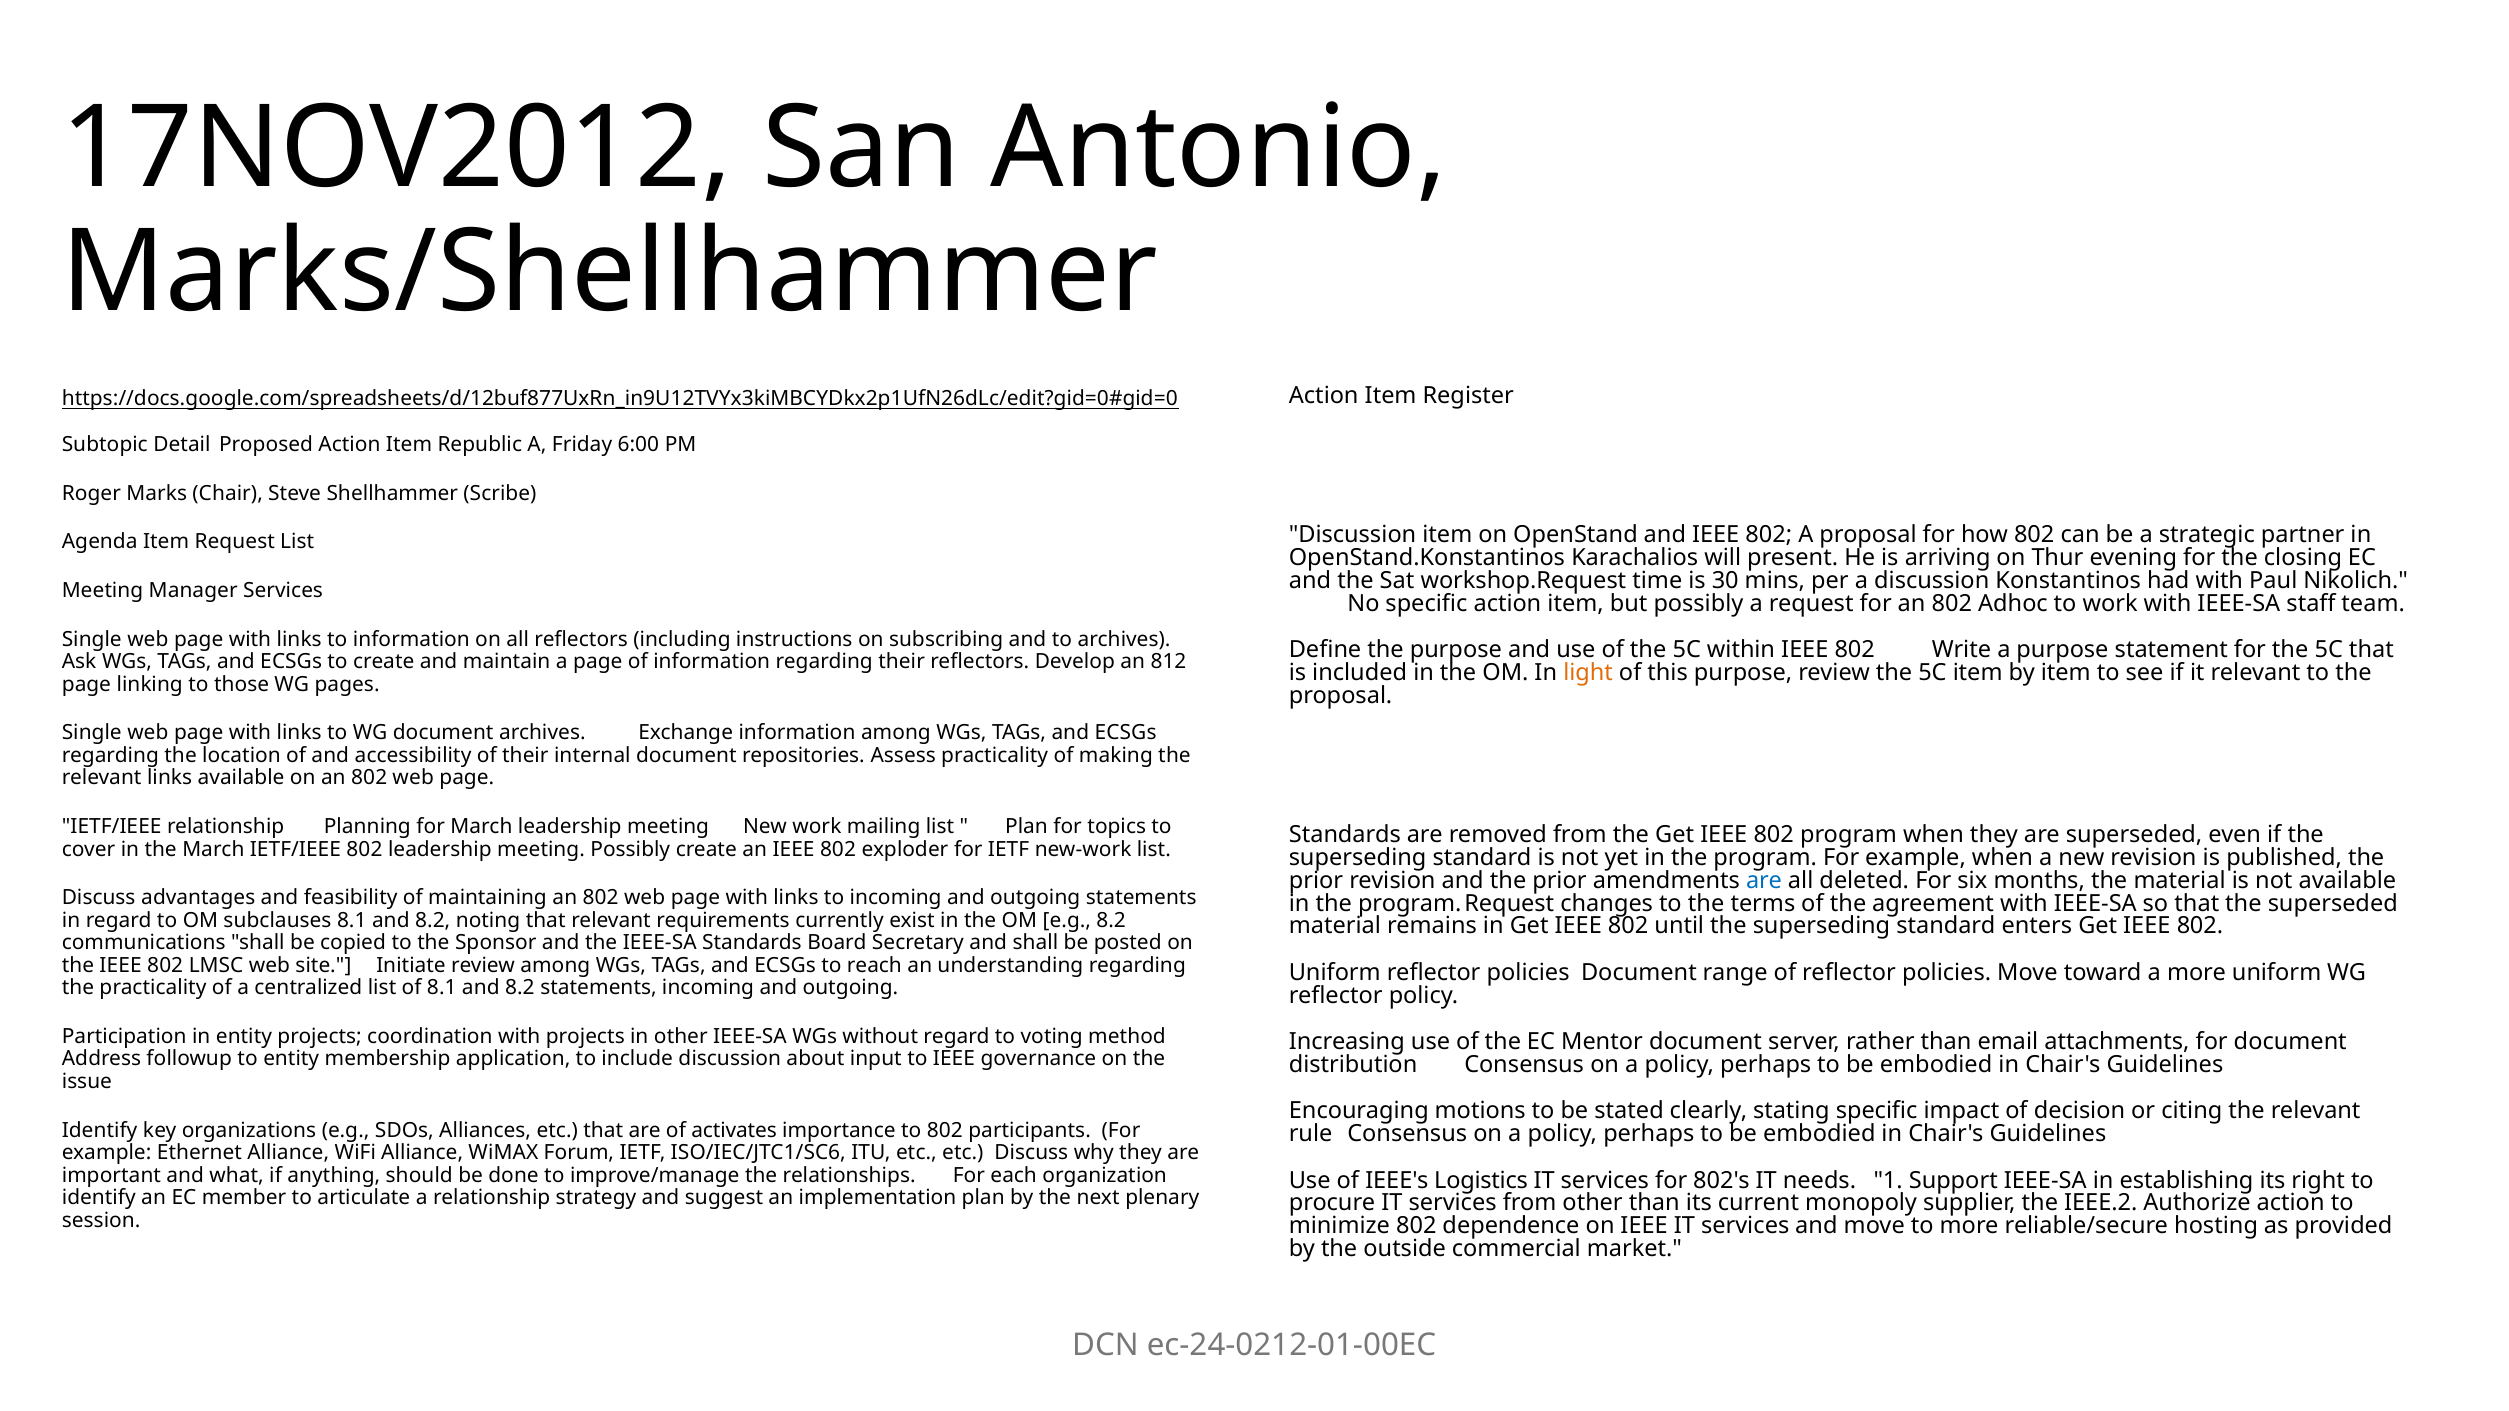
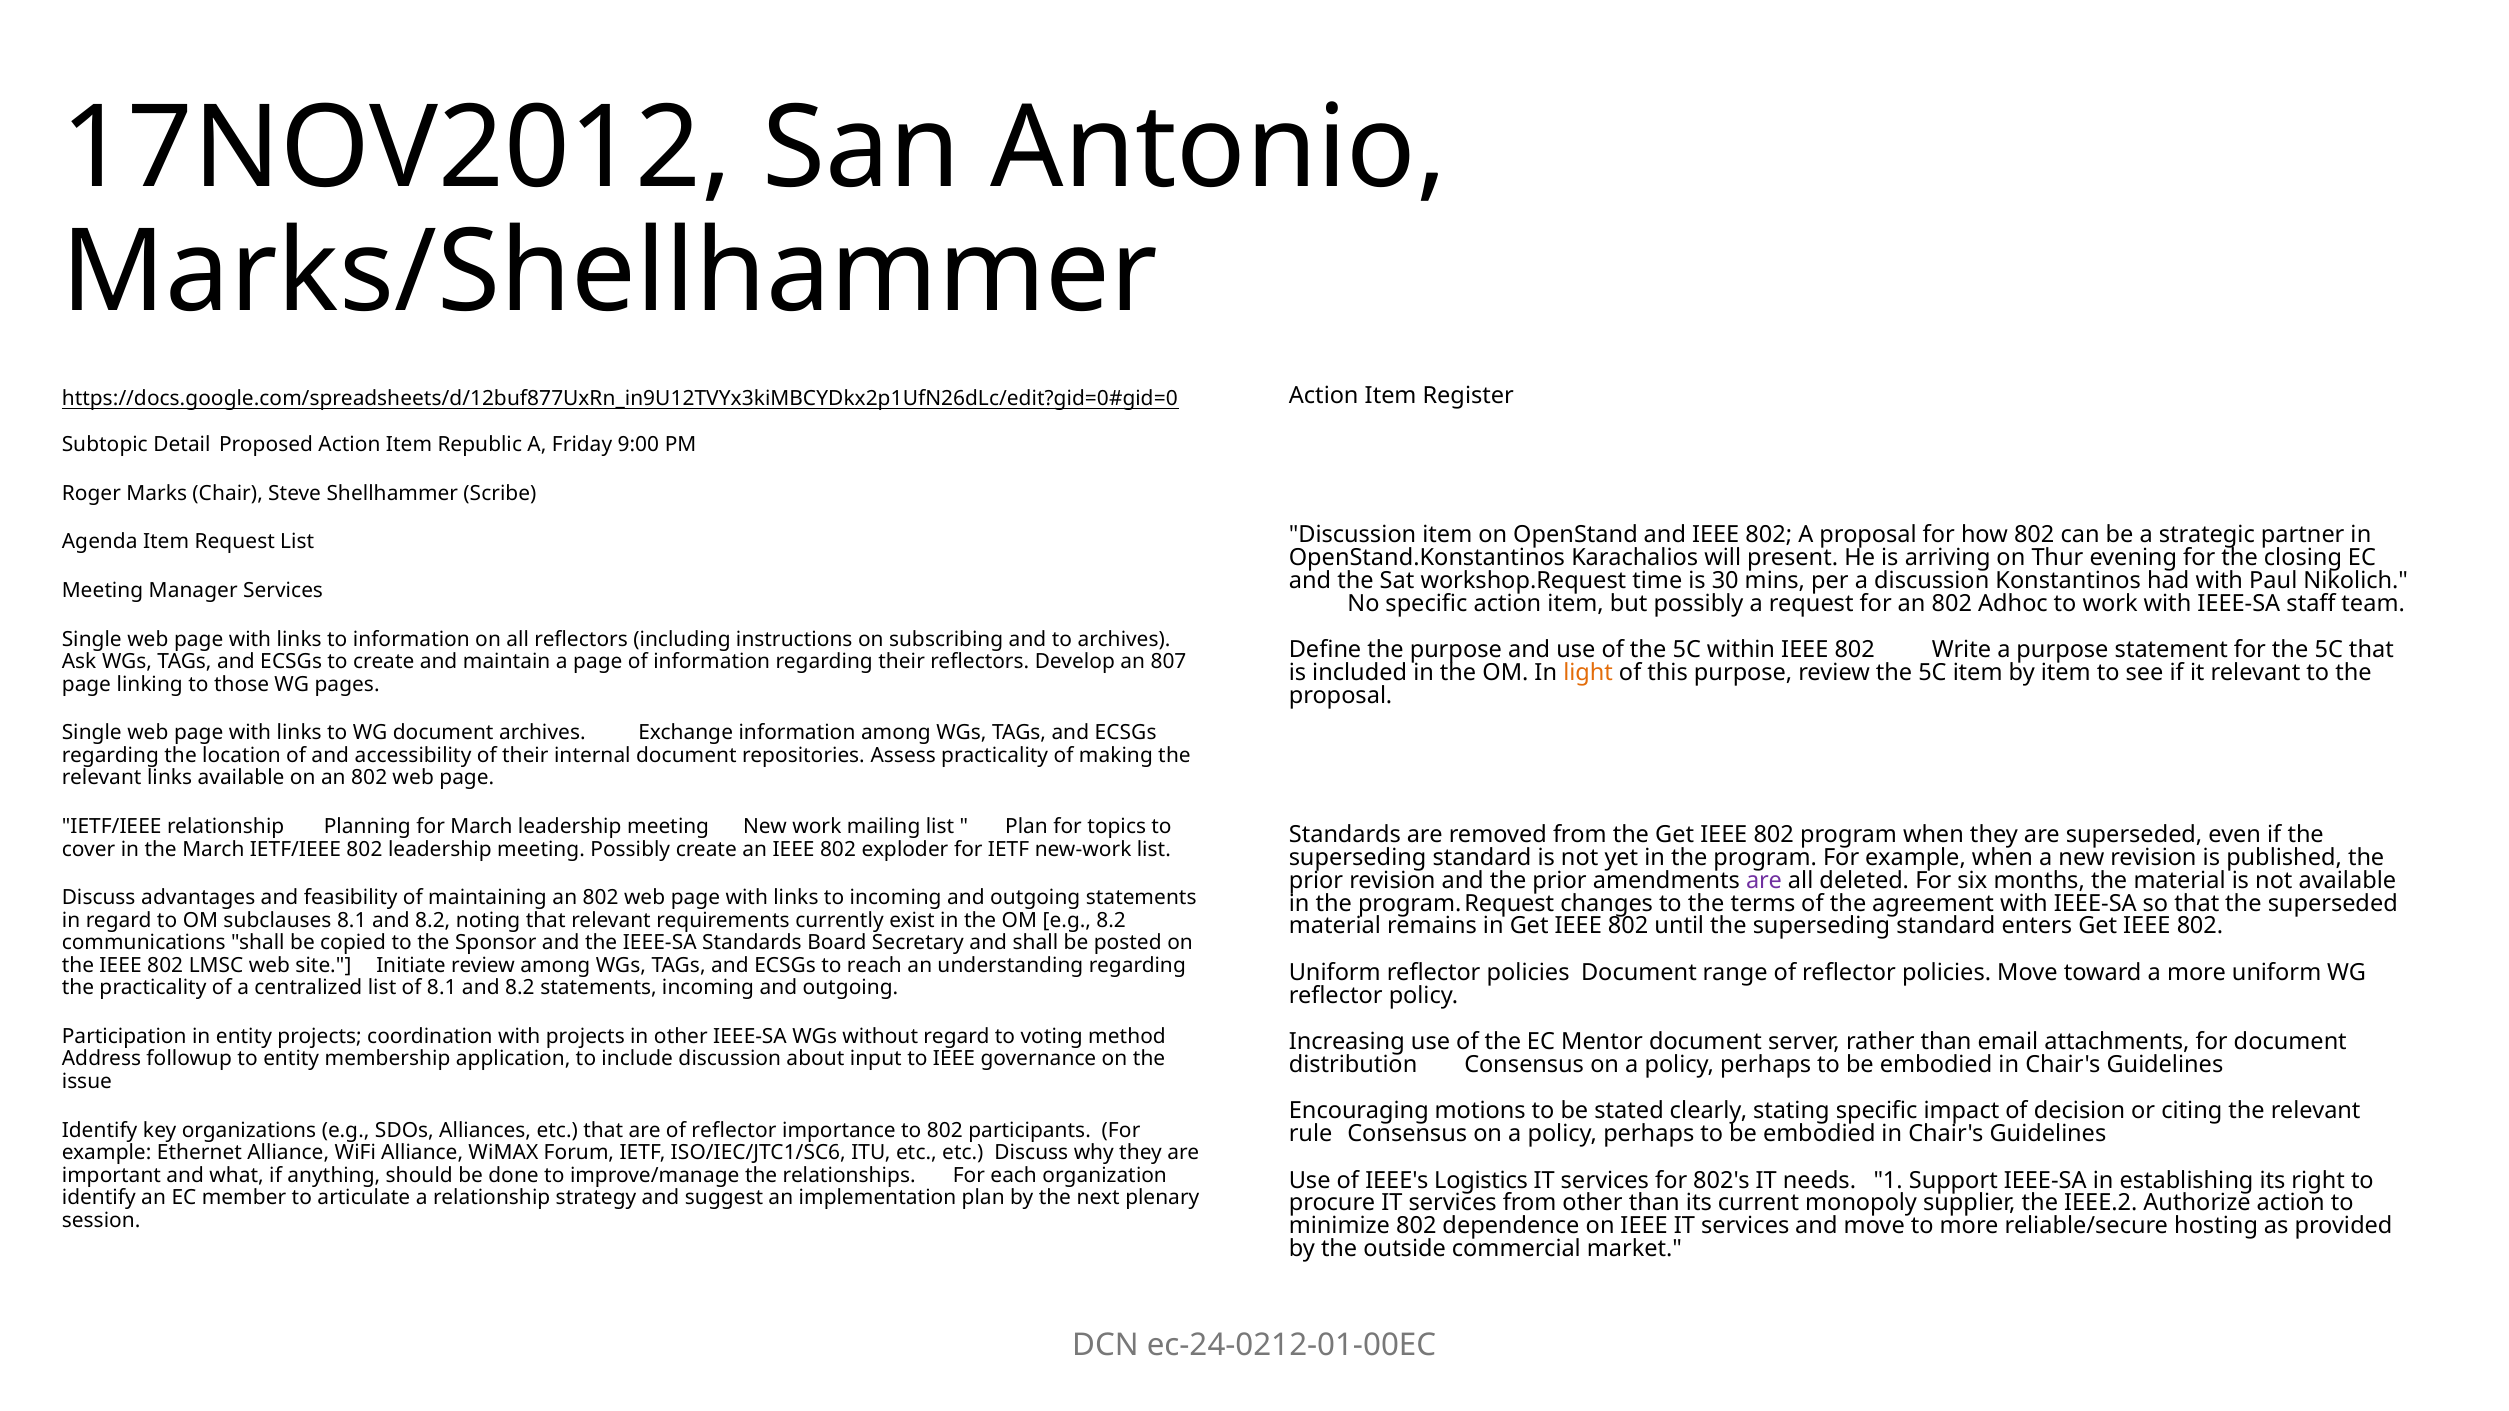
6:00: 6:00 -> 9:00
812: 812 -> 807
are at (1764, 881) colour: blue -> purple
are of activates: activates -> reflector
